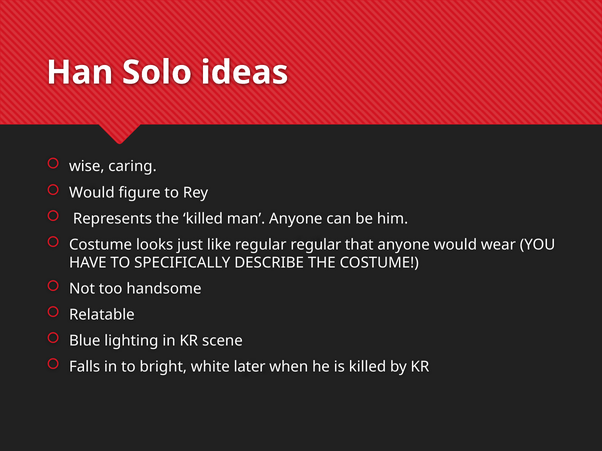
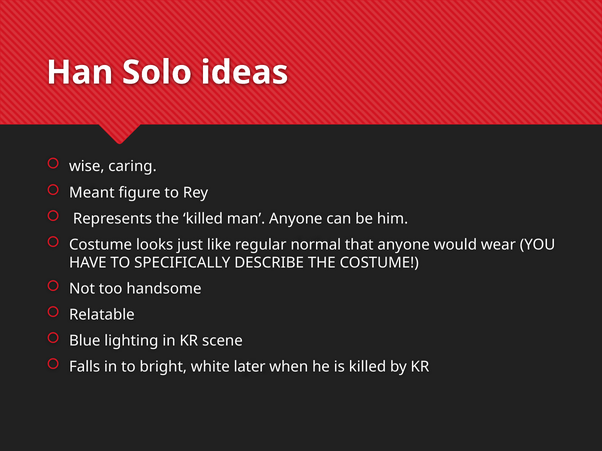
Would at (92, 193): Would -> Meant
regular regular: regular -> normal
